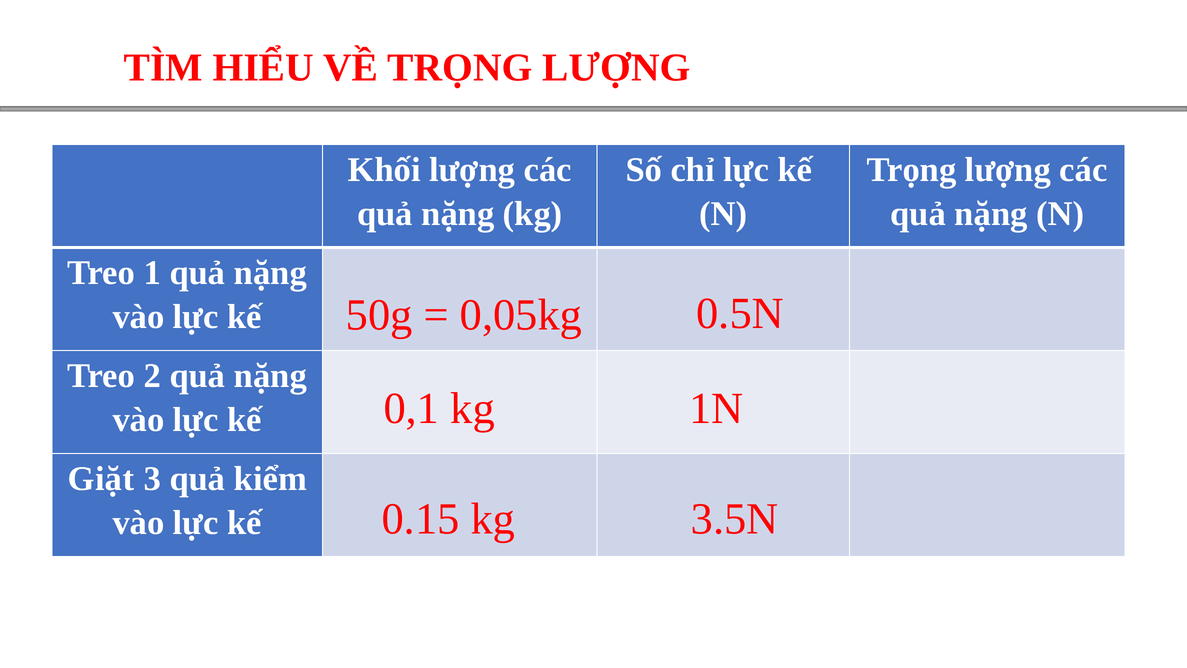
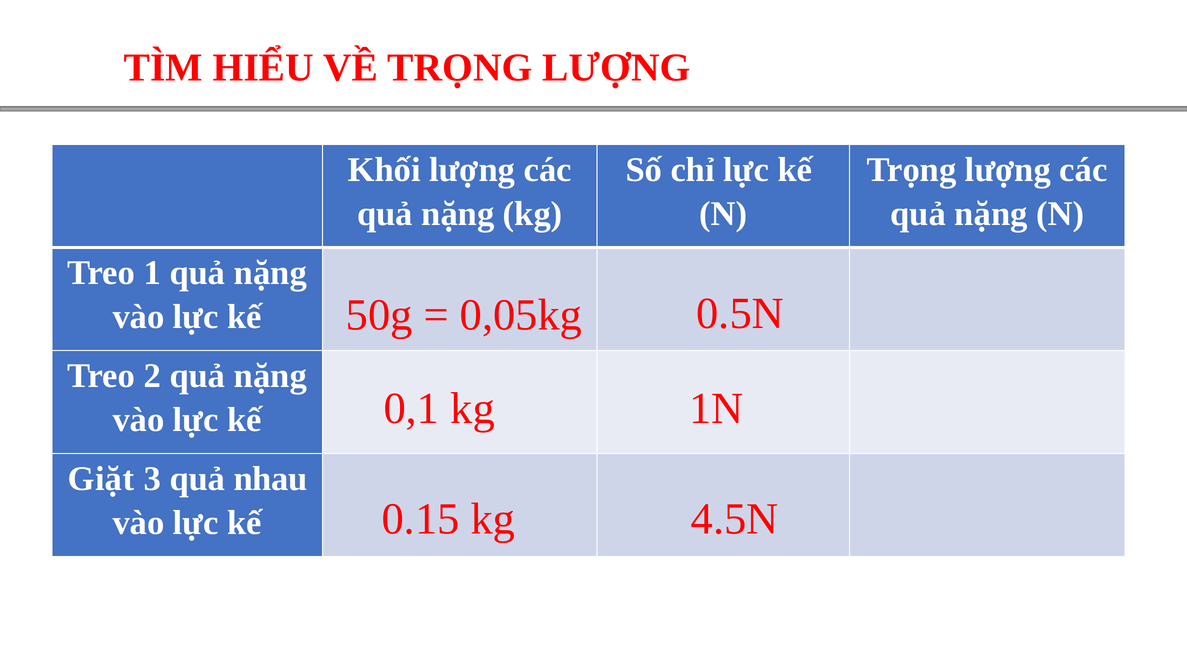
kiểm: kiểm -> nhau
3.5N: 3.5N -> 4.5N
